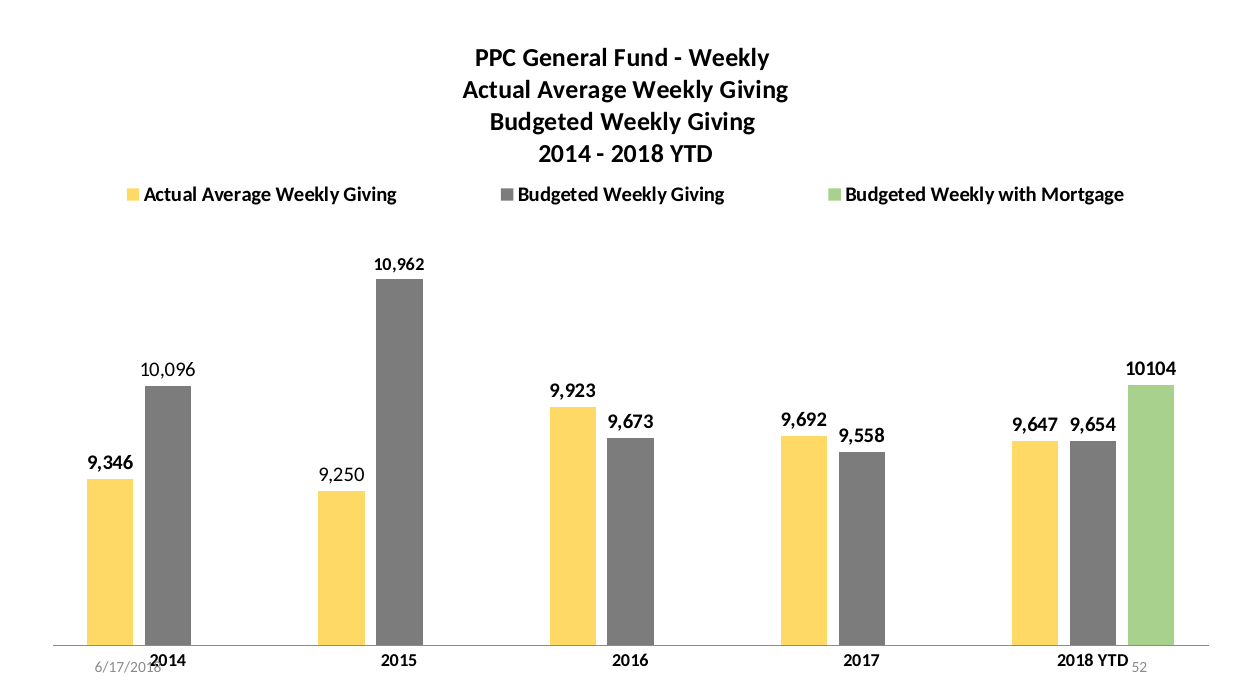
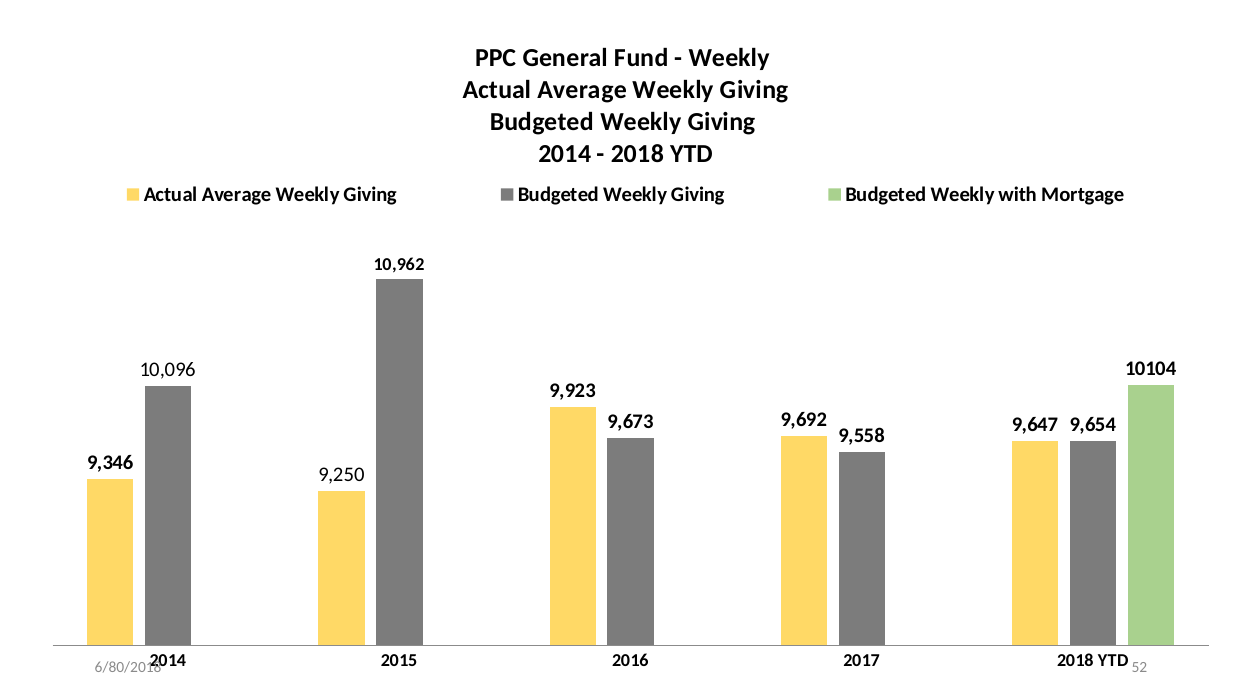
6/17/2018: 6/17/2018 -> 6/80/2018
